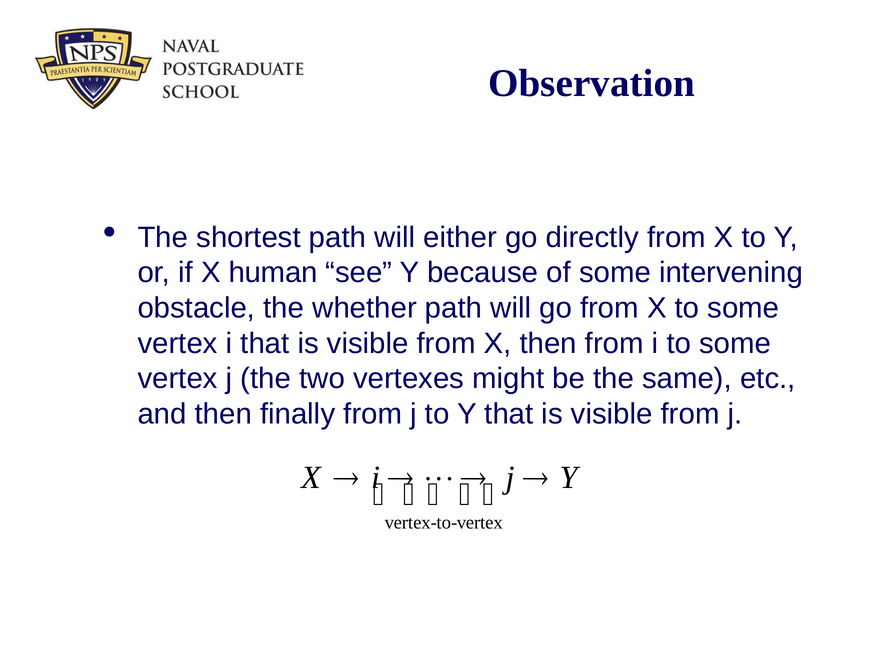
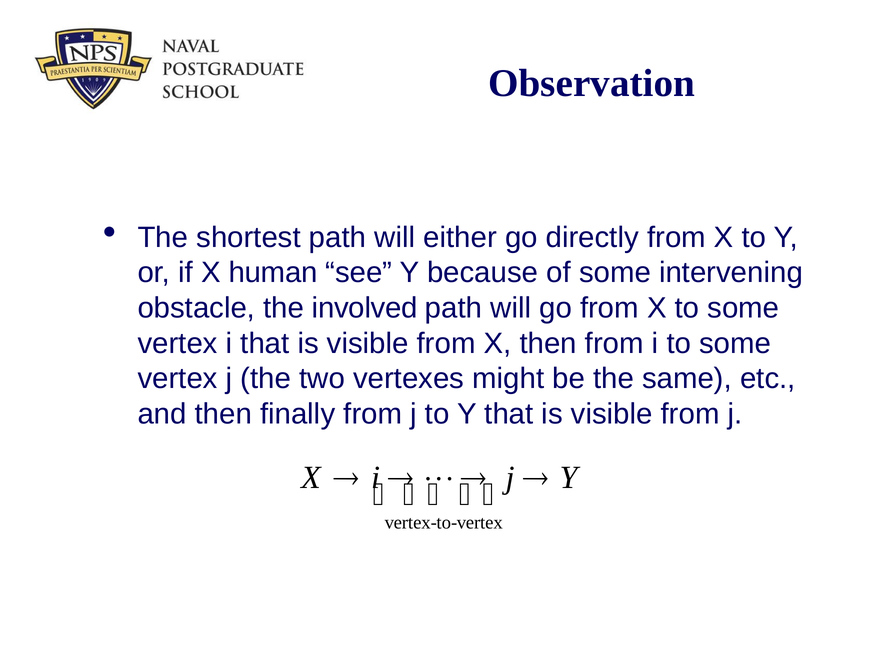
whether: whether -> involved
